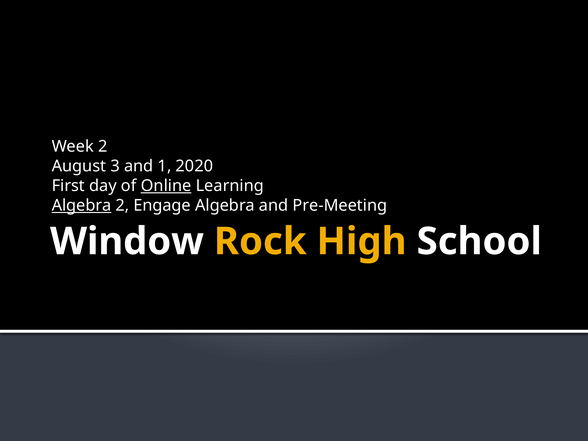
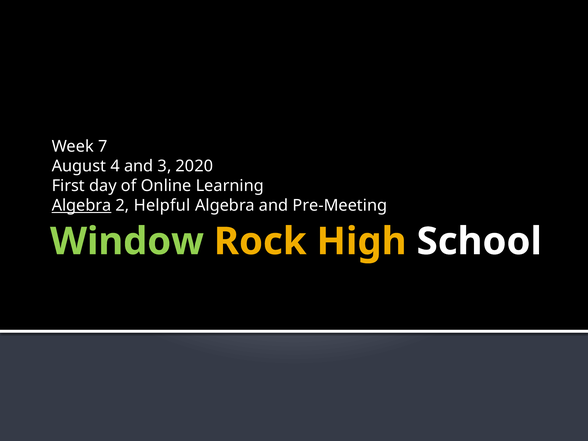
Week 2: 2 -> 7
3: 3 -> 4
1: 1 -> 3
Online underline: present -> none
Engage: Engage -> Helpful
Window colour: white -> light green
